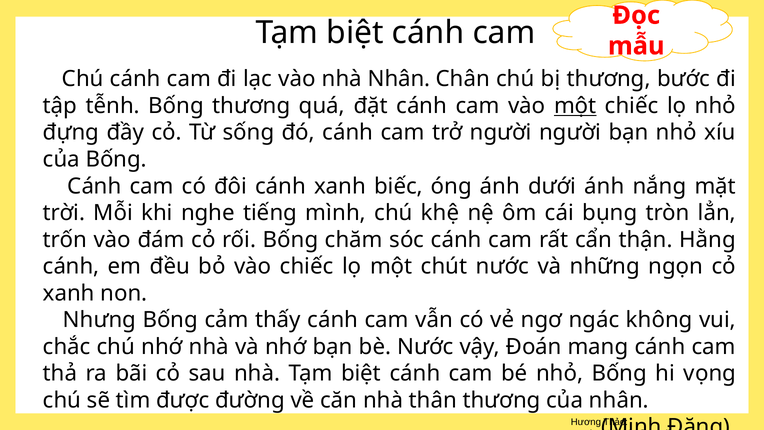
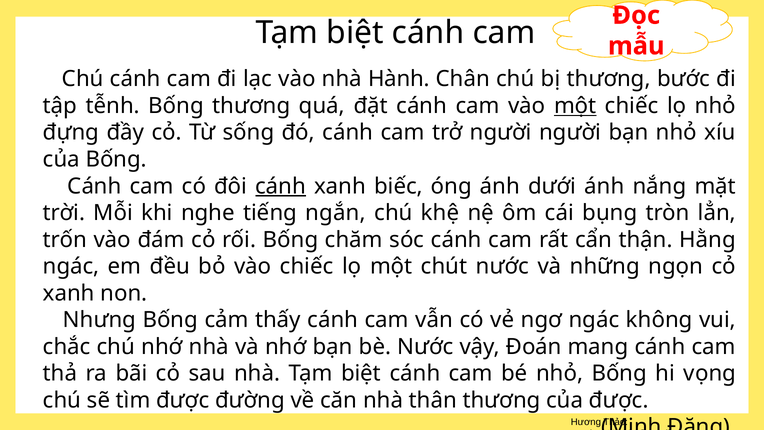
nhà Nhân: Nhân -> Hành
cánh at (281, 186) underline: none -> present
mình: mình -> ngắn
cánh at (71, 266): cánh -> ngác
của nhân: nhân -> được
